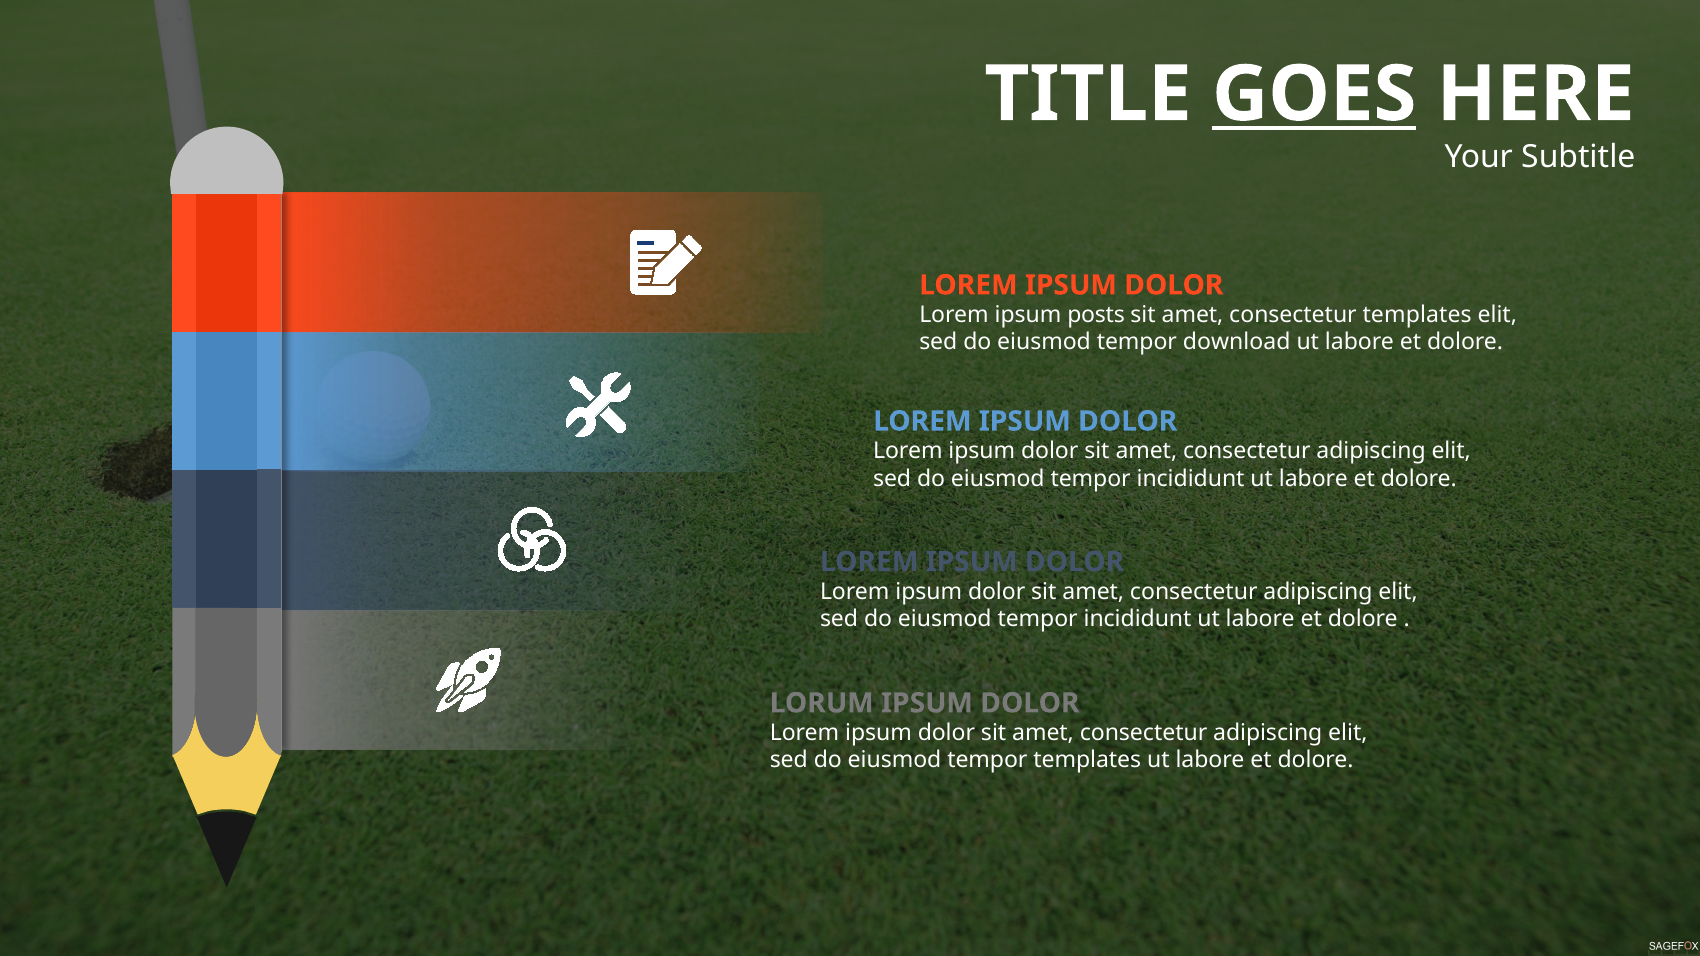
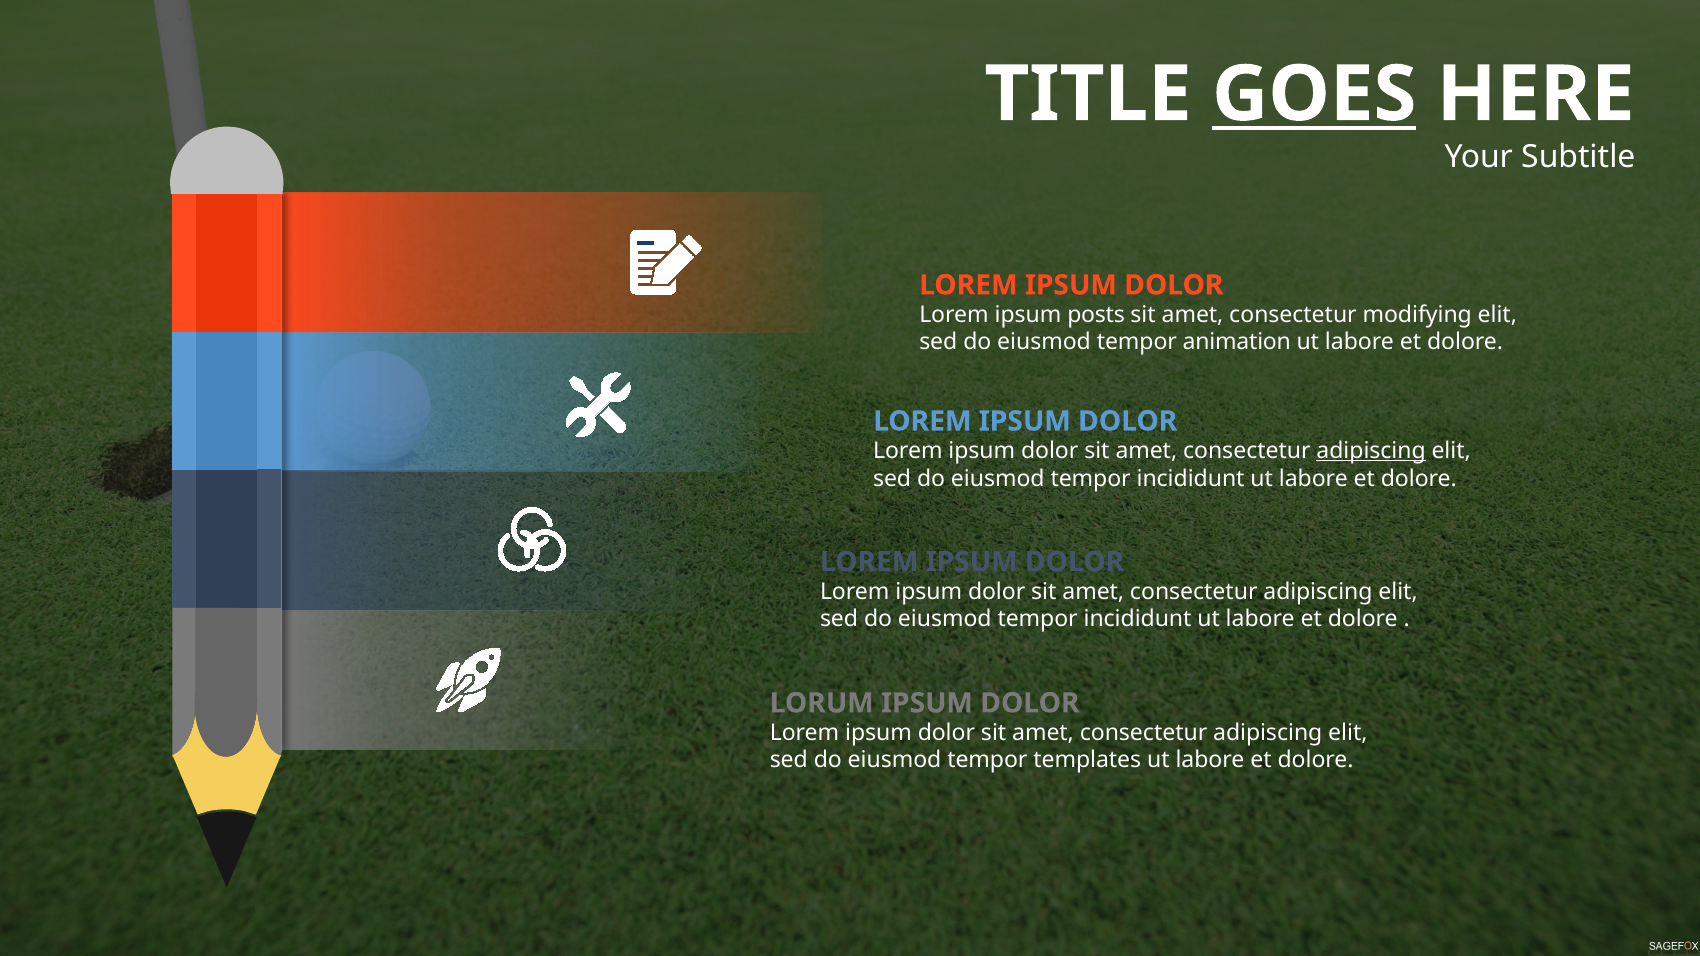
consectetur templates: templates -> modifying
download: download -> animation
adipiscing at (1371, 451) underline: none -> present
